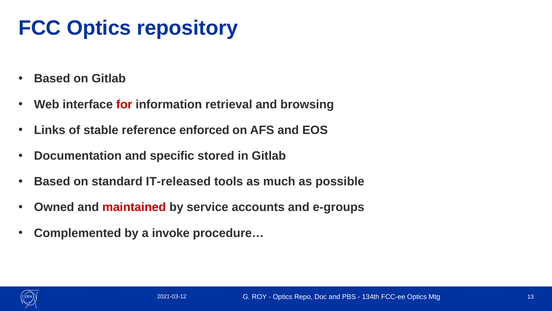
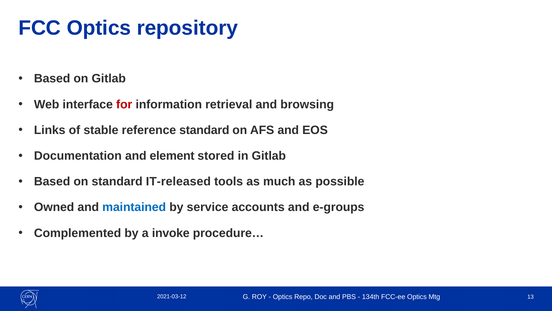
reference enforced: enforced -> standard
specific: specific -> element
maintained colour: red -> blue
